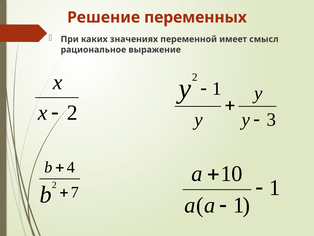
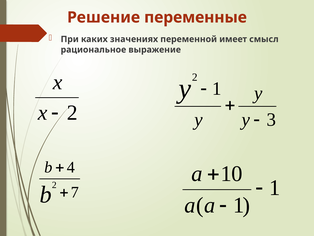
переменных: переменных -> переменные
